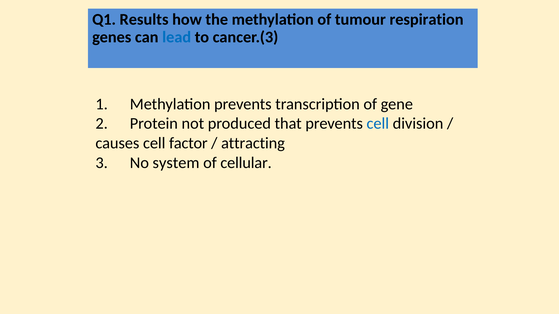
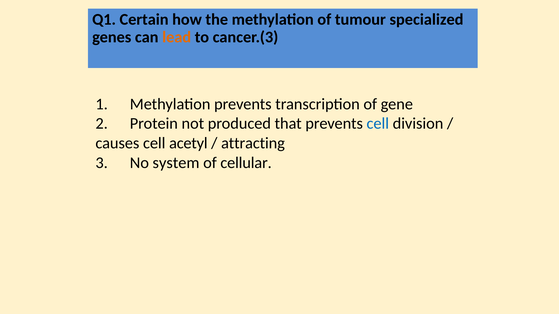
Results: Results -> Certain
respiration: respiration -> specialized
lead colour: blue -> orange
factor: factor -> acetyl
